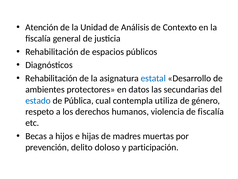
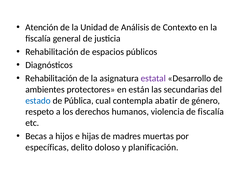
estatal colour: blue -> purple
datos: datos -> están
utiliza: utiliza -> abatir
prevención: prevención -> específicas
participación: participación -> planificación
